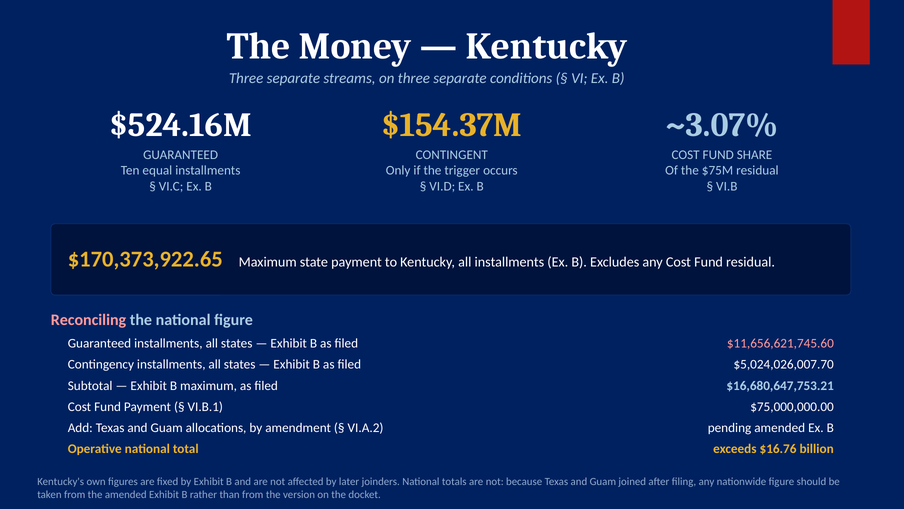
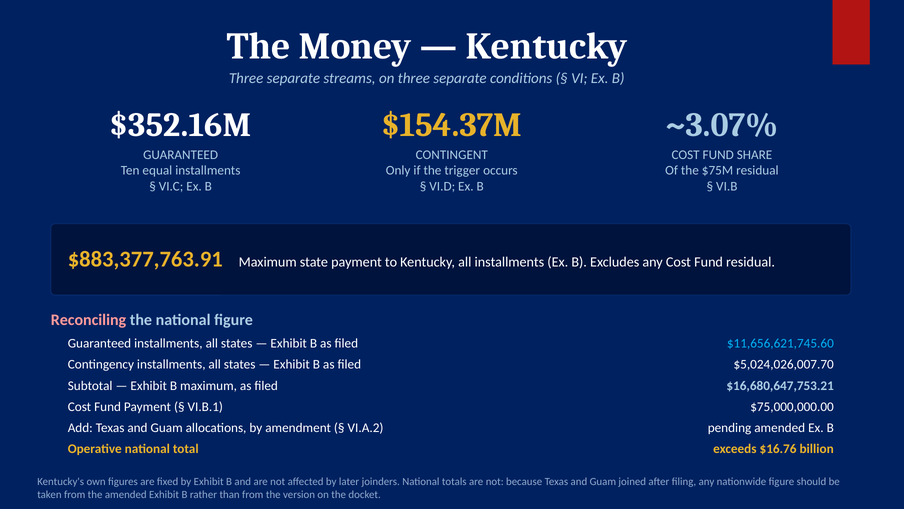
$524.16M: $524.16M -> $352.16M
$170,373,922.65: $170,373,922.65 -> $883,377,763.91
$11,656,621,745.60 colour: pink -> light blue
